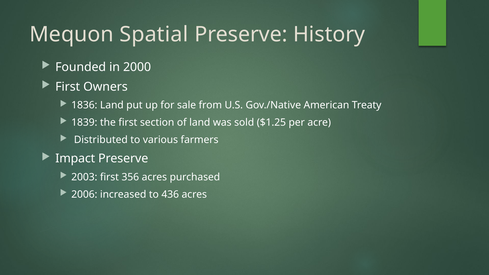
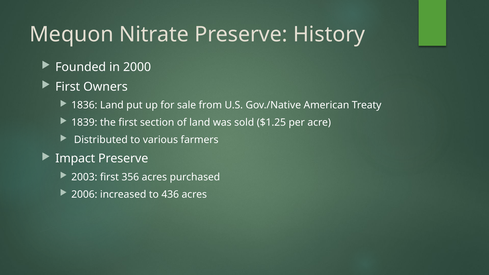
Spatial: Spatial -> Nitrate
